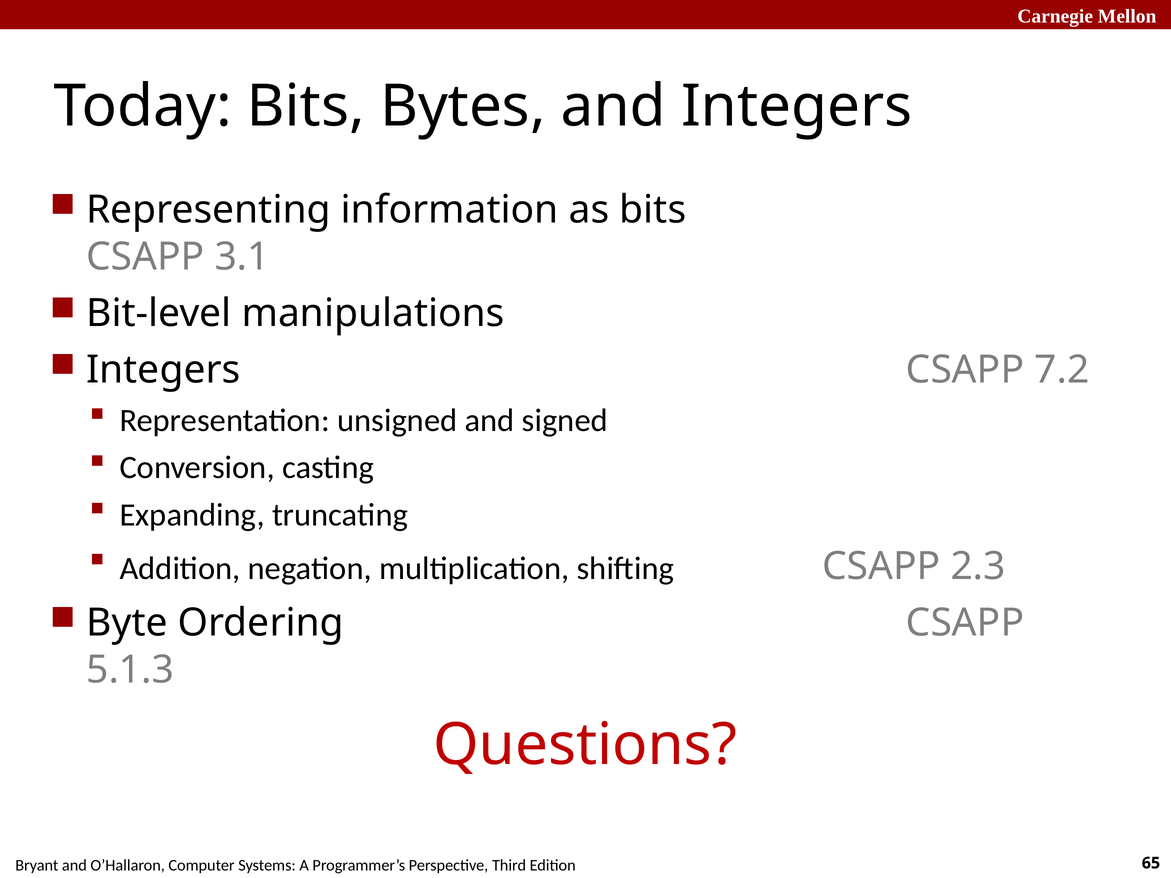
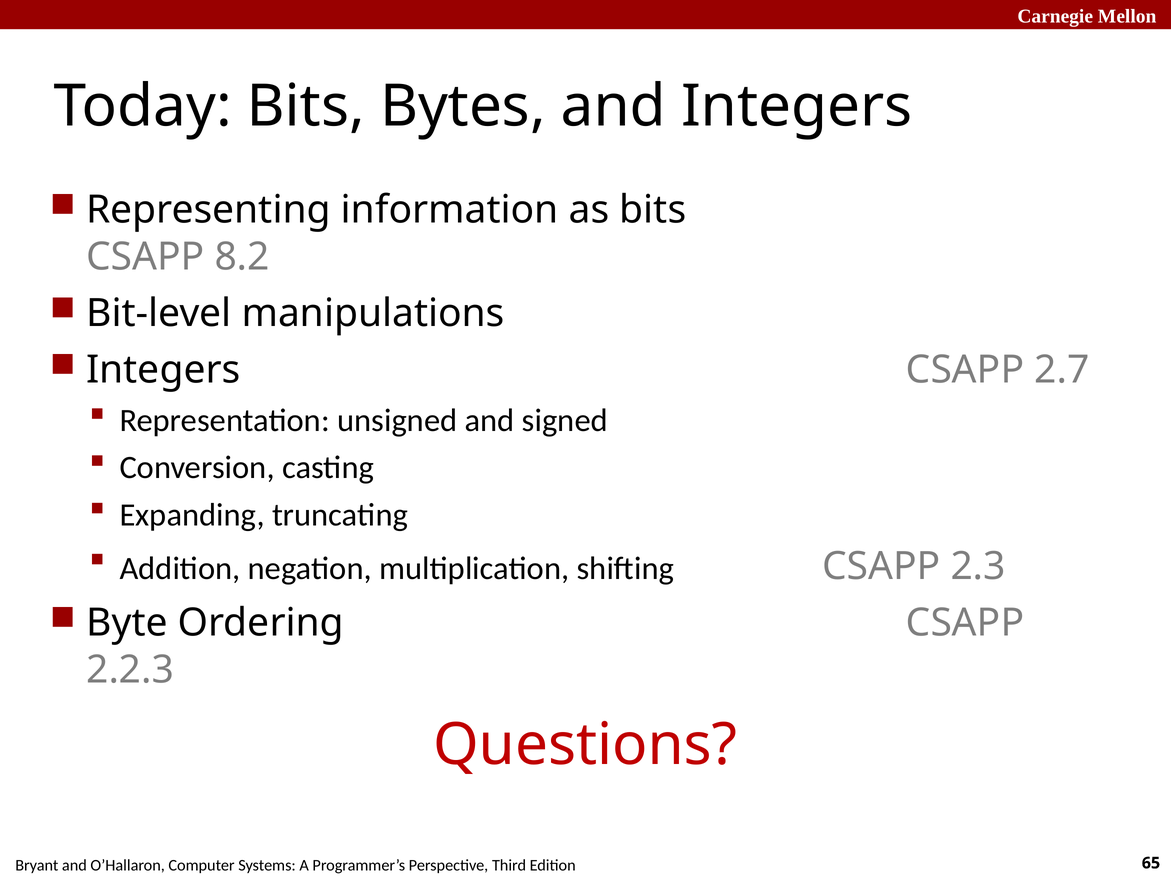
3.1: 3.1 -> 8.2
7.2: 7.2 -> 2.7
5.1.3: 5.1.3 -> 2.2.3
